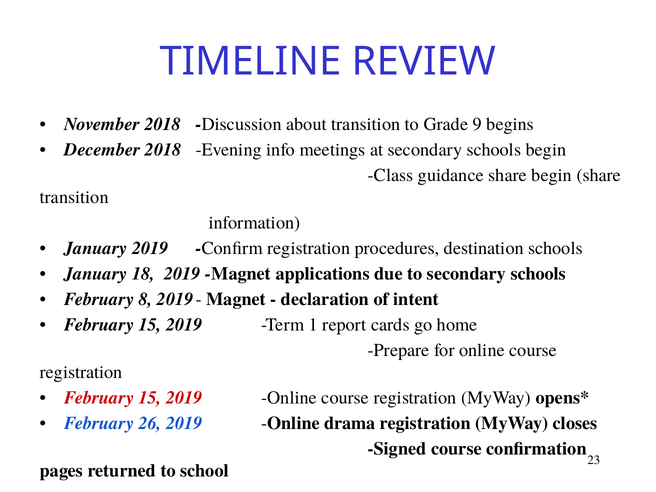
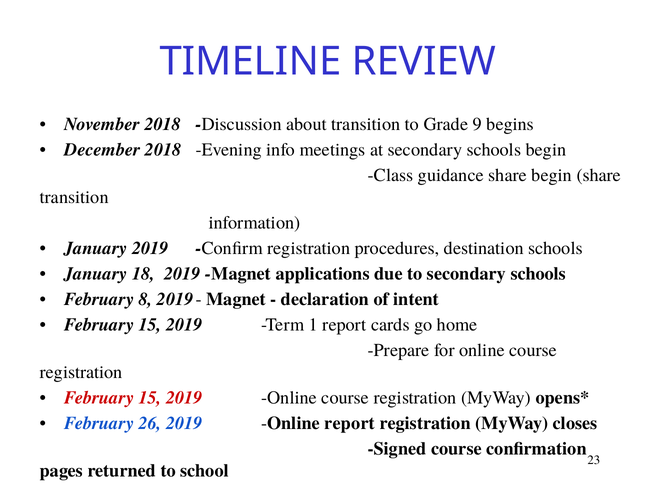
Online drama: drama -> report
